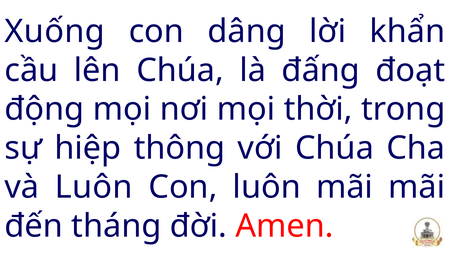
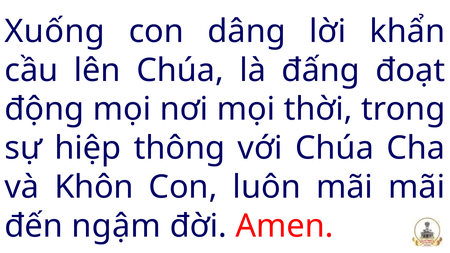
và Luôn: Luôn -> Khôn
tháng: tháng -> ngậm
